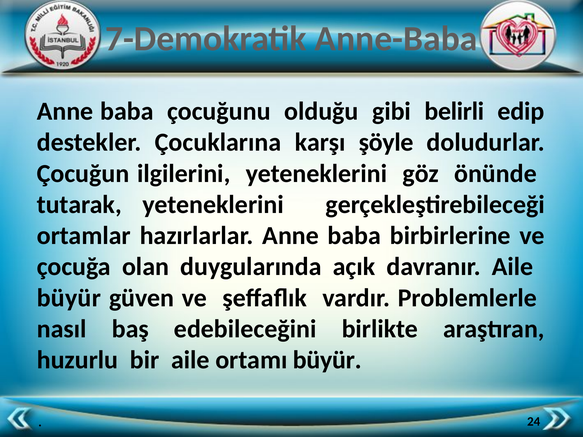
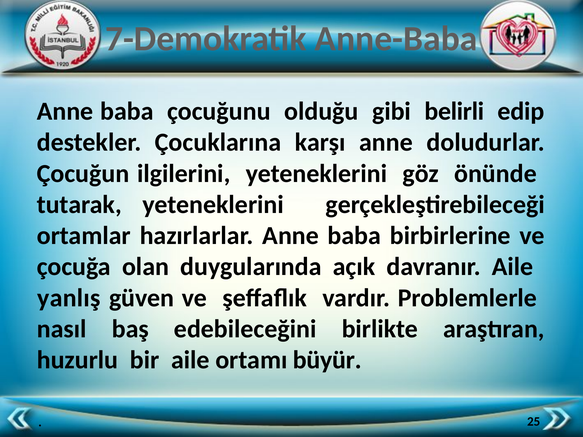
karşı şöyle: şöyle -> anne
büyür at (69, 298): büyür -> yanlış
24: 24 -> 25
